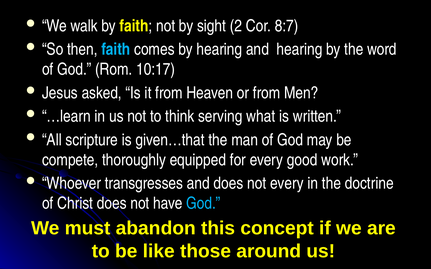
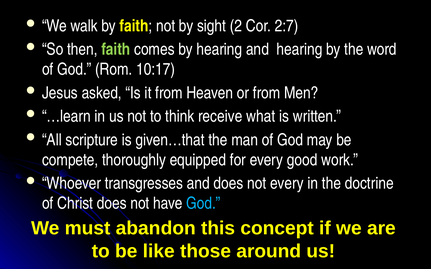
8:7: 8:7 -> 2:7
faith at (116, 49) colour: light blue -> light green
serving: serving -> receive
